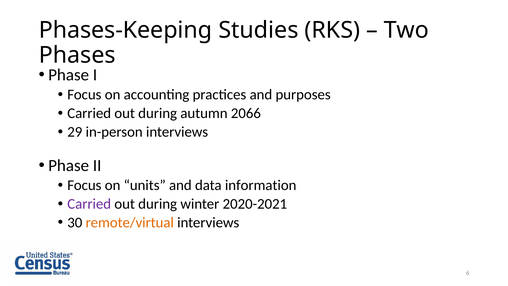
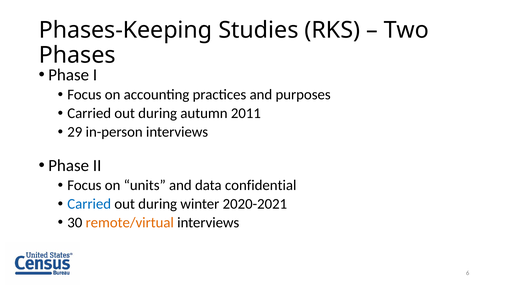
2066: 2066 -> 2011
information: information -> confidential
Carried at (89, 204) colour: purple -> blue
